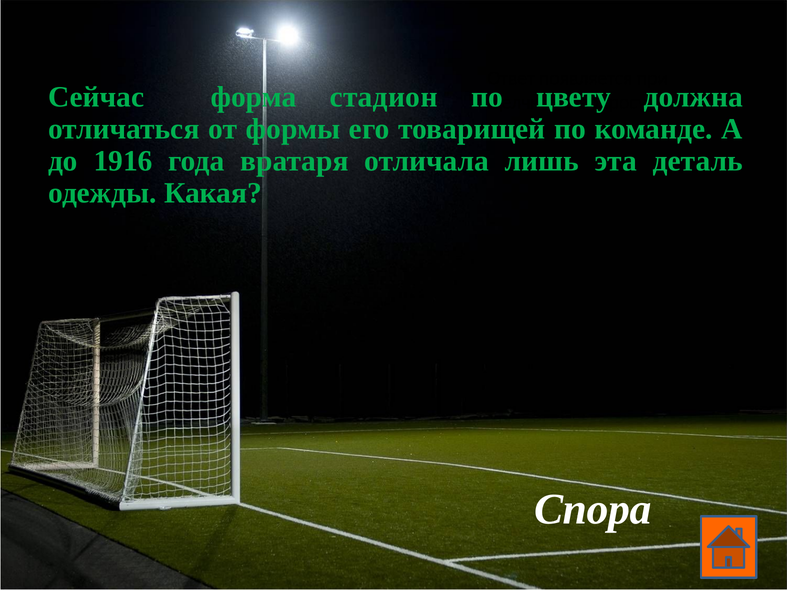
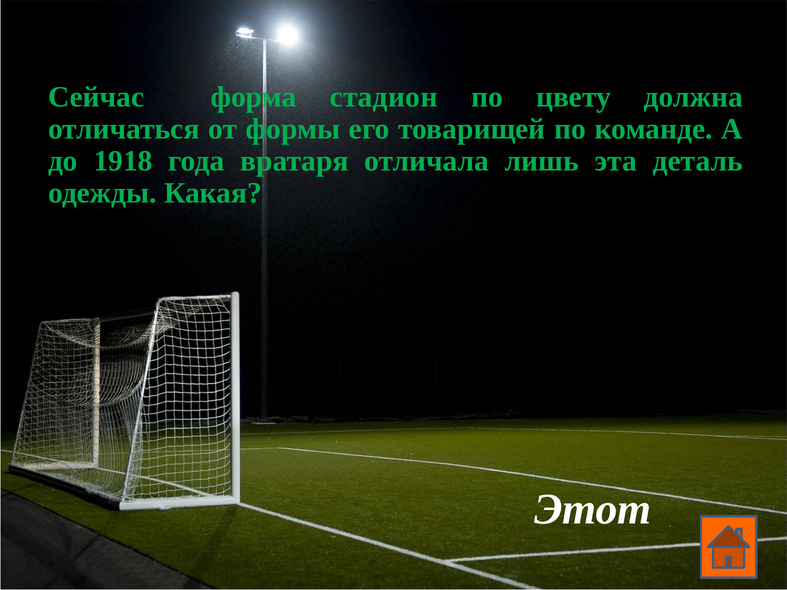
1916: 1916 -> 1918
Спора: Спора -> Этот
